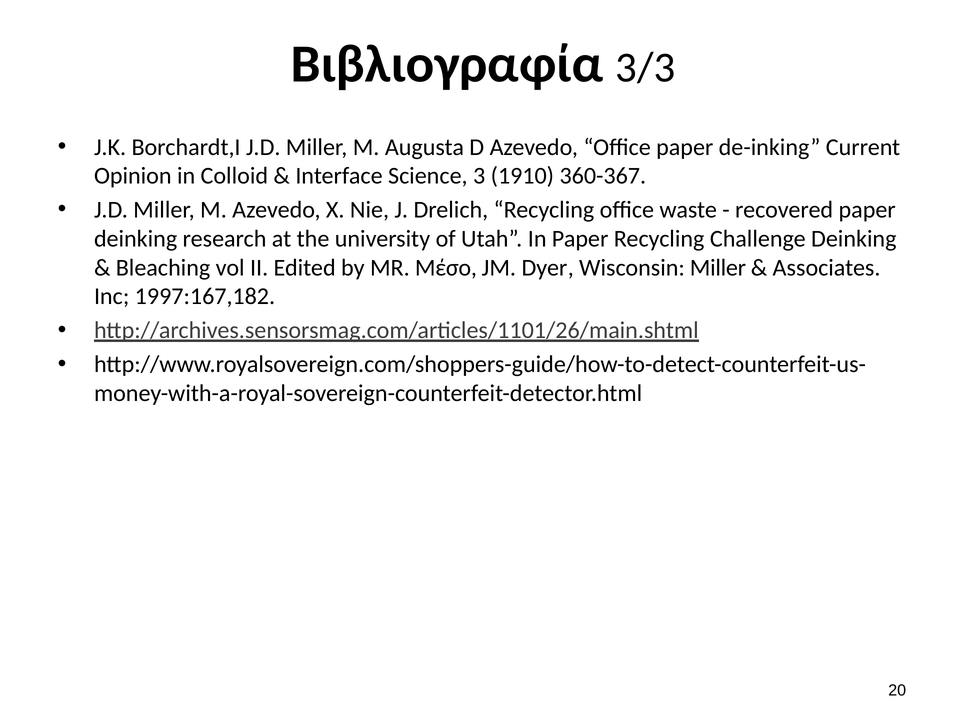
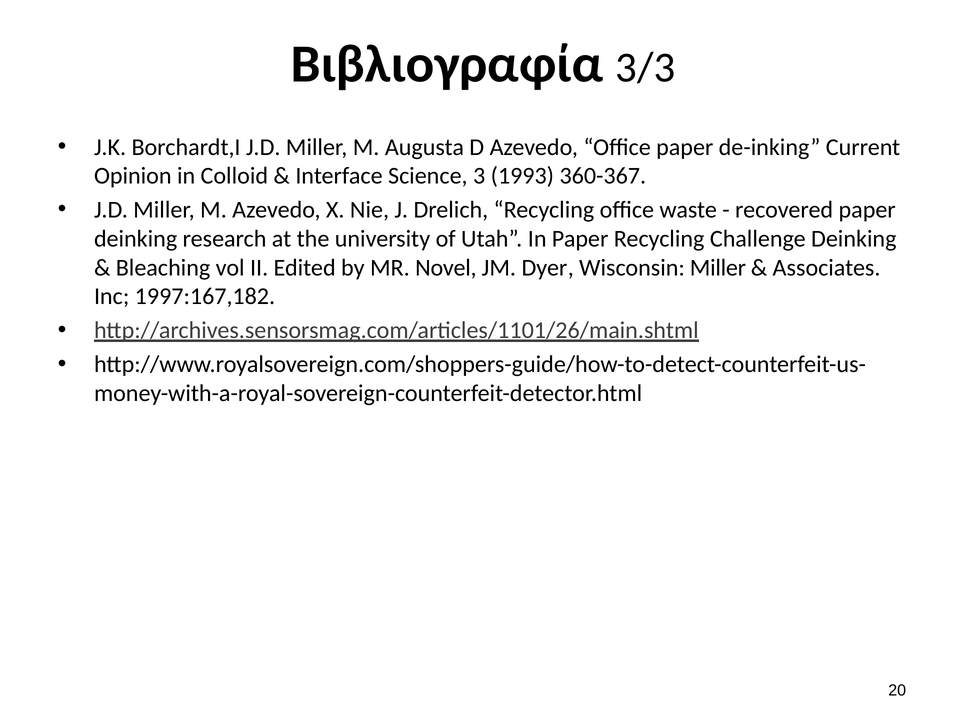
1910: 1910 -> 1993
Μέσο: Μέσο -> Novel
